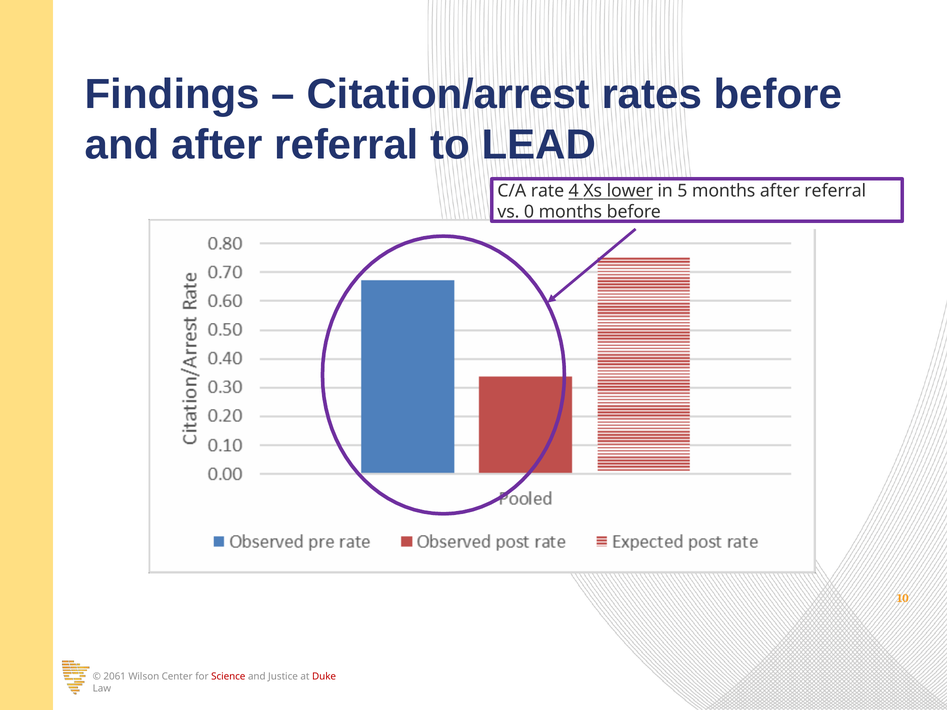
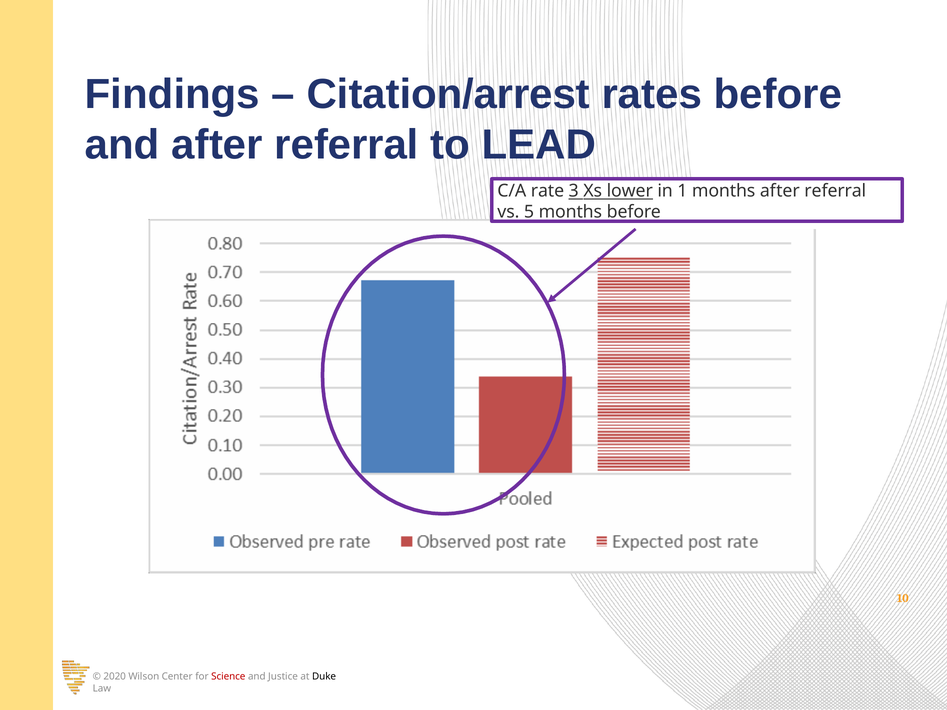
4: 4 -> 3
5: 5 -> 1
0: 0 -> 5
2061: 2061 -> 2020
Duke colour: red -> black
